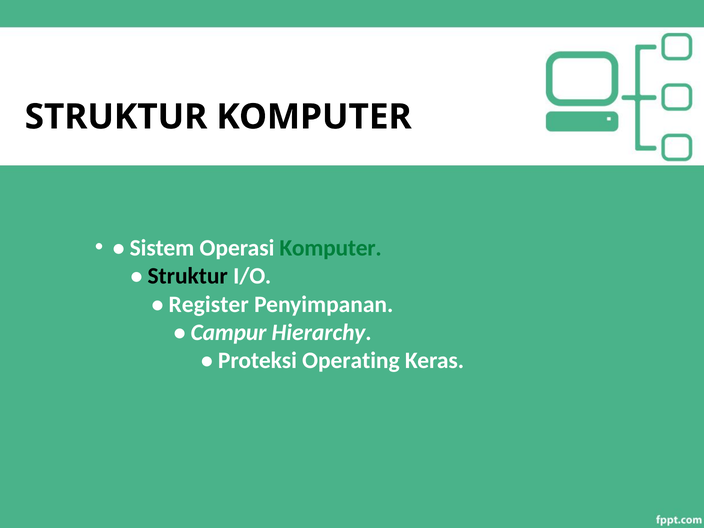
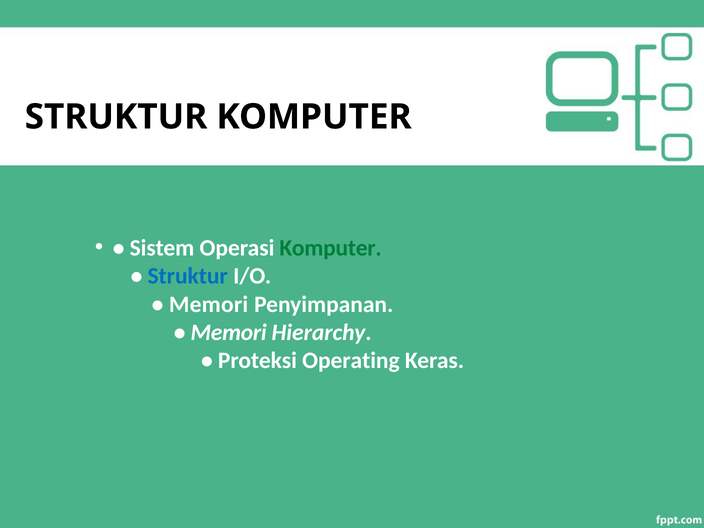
Struktur at (188, 276) colour: black -> blue
Register at (209, 304): Register -> Memori
Campur at (229, 332): Campur -> Memori
